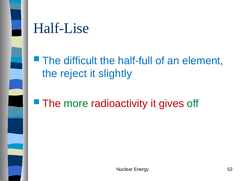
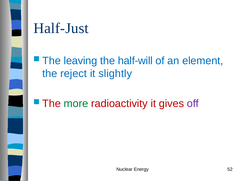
Half-Lise: Half-Lise -> Half-Just
difficult: difficult -> leaving
half-full: half-full -> half-will
off colour: green -> purple
